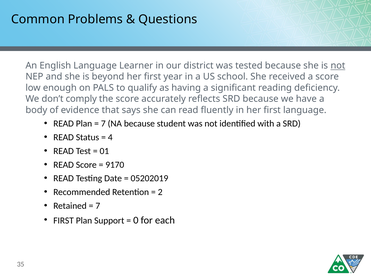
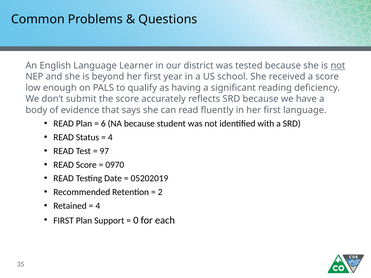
comply: comply -> submit
7 at (103, 124): 7 -> 6
01: 01 -> 97
9170: 9170 -> 0970
7 at (98, 206): 7 -> 4
